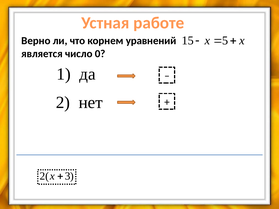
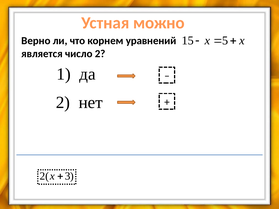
работе: работе -> можно
число 0: 0 -> 2
